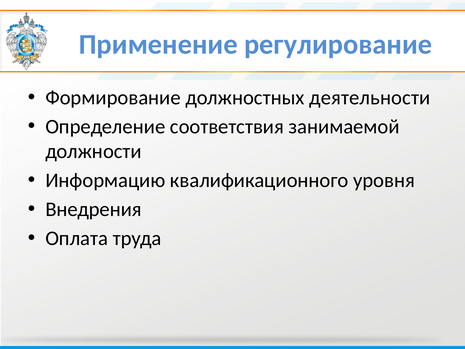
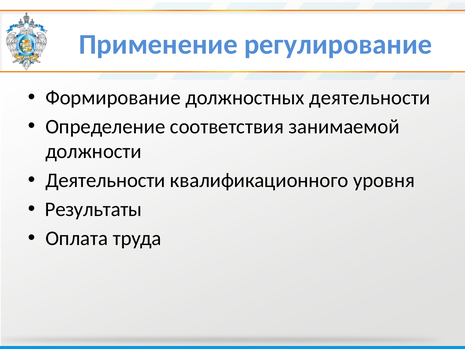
Информацию at (105, 180): Информацию -> Деятельности
Внедрения: Внедрения -> Результаты
